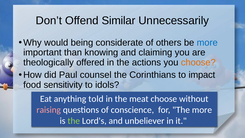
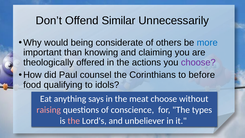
choose at (198, 62) colour: orange -> purple
impact: impact -> before
sensitivity: sensitivity -> qualifying
told: told -> says
The more: more -> types
the at (74, 121) colour: light green -> pink
